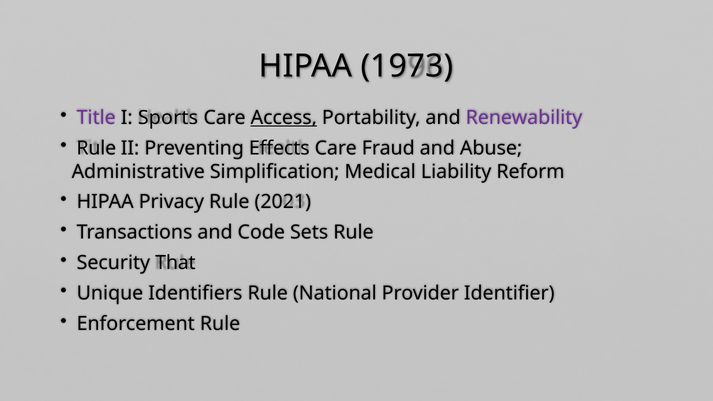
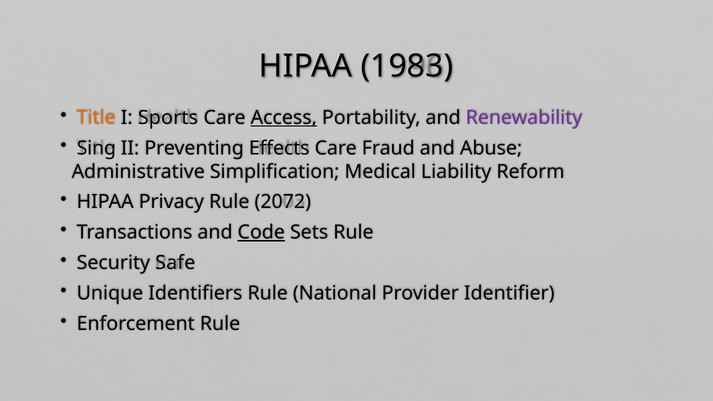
1973: 1973 -> 1983
Title colour: purple -> orange
Rule at (96, 148): Rule -> Sing
2021: 2021 -> 2072
Code underline: none -> present
That: That -> Safe
